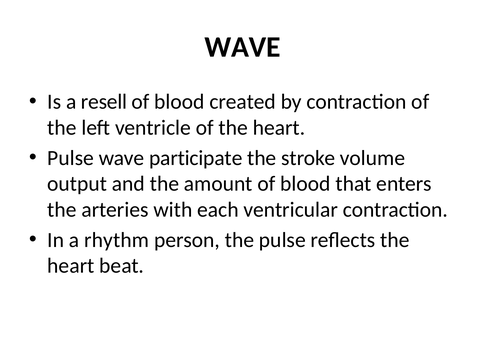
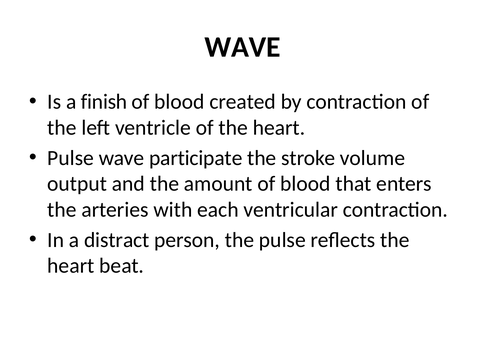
resell: resell -> finish
rhythm: rhythm -> distract
